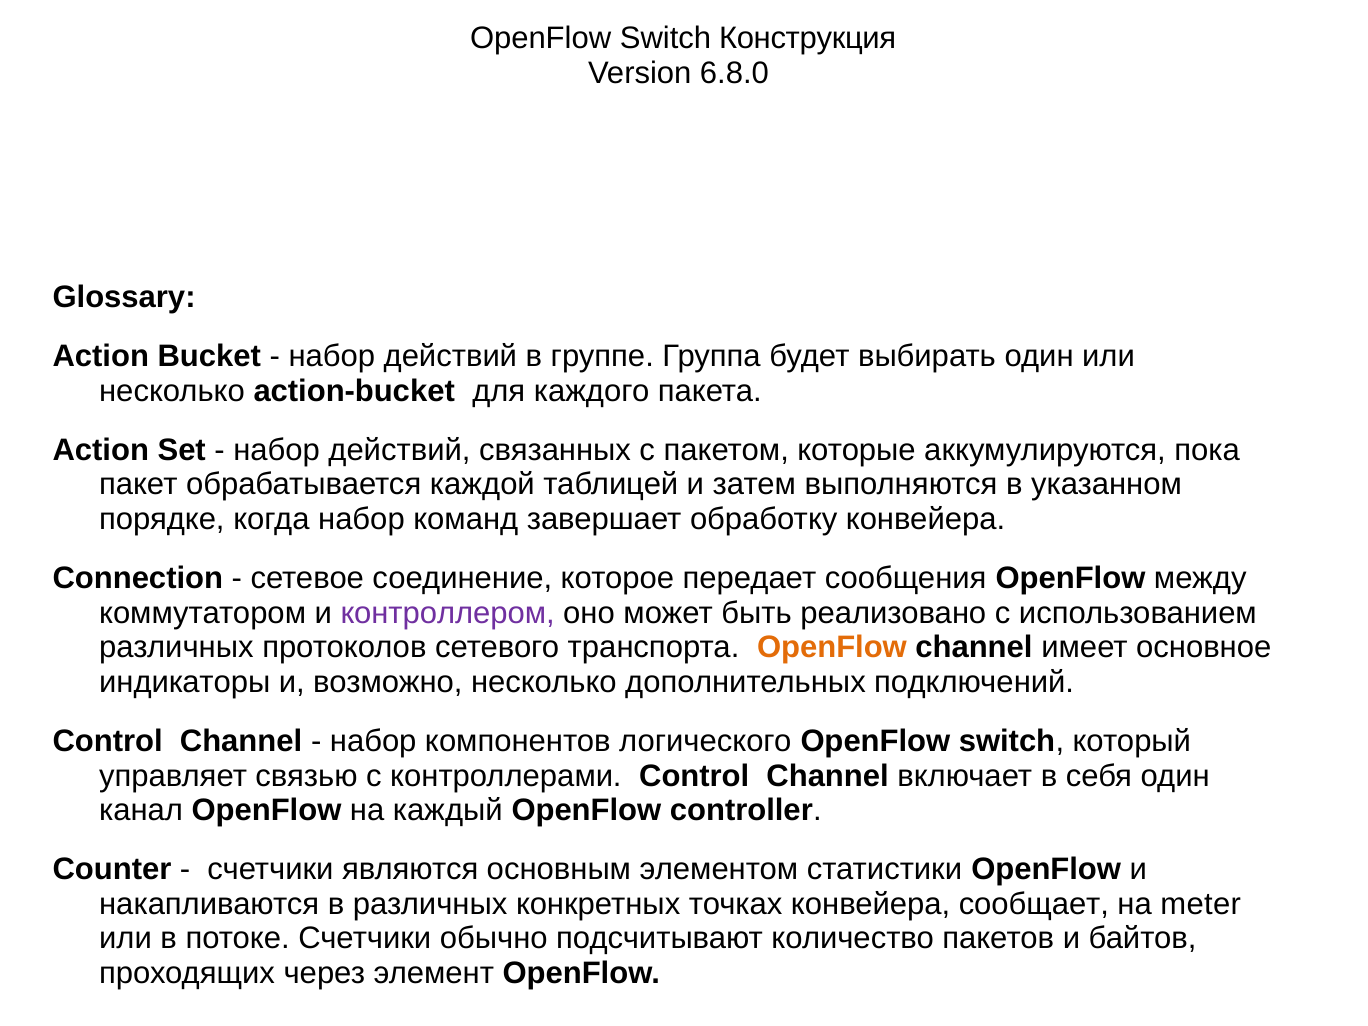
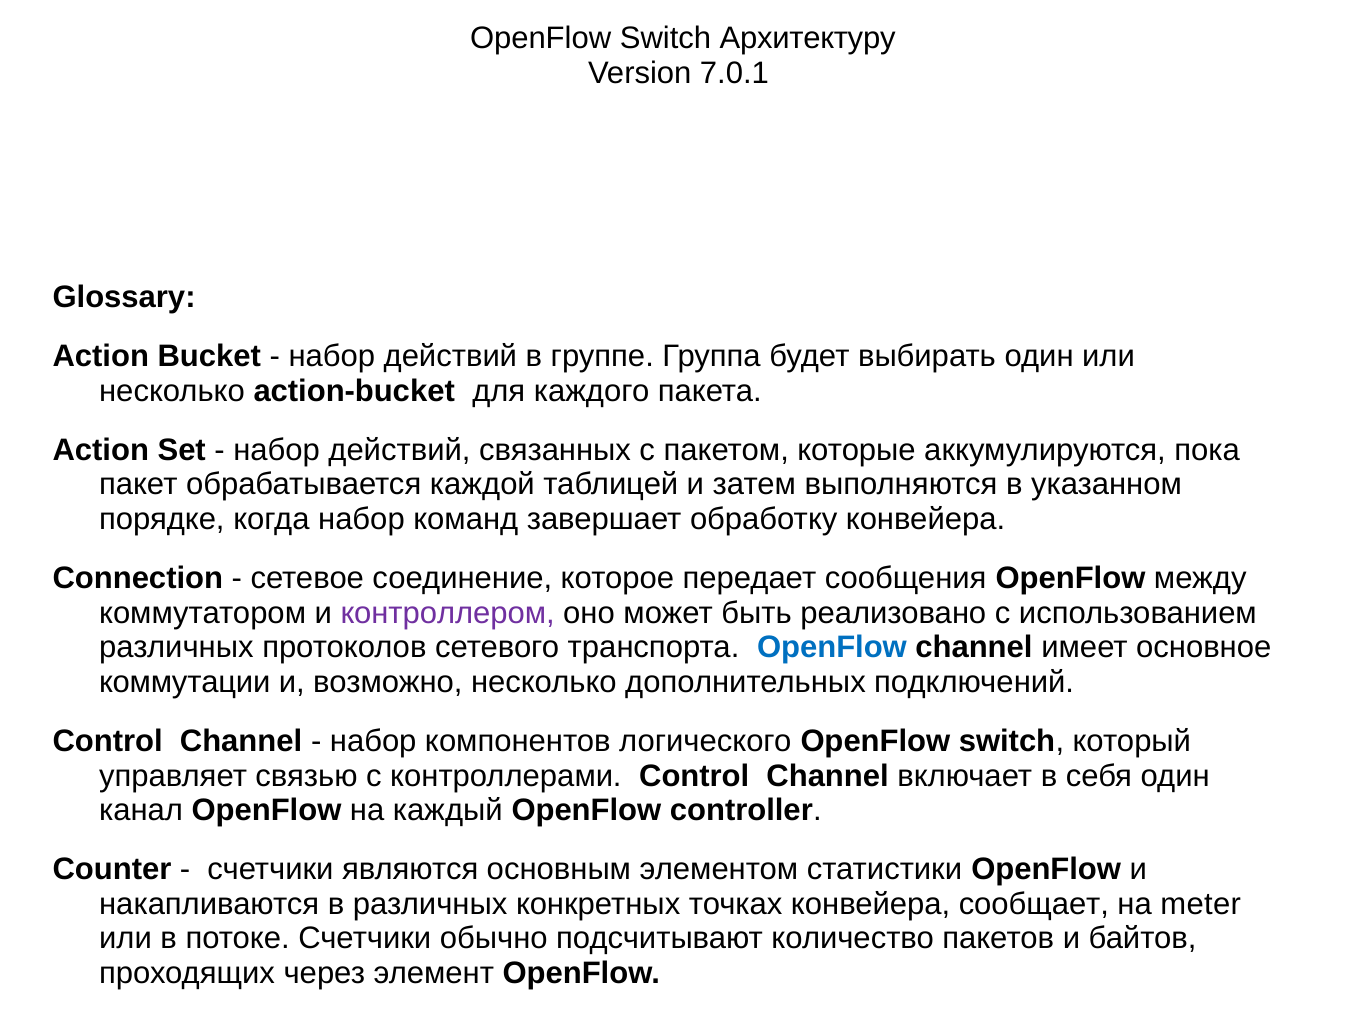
Конструкция: Конструкция -> Архитектуру
6.8.0: 6.8.0 -> 7.0.1
OpenFlow at (832, 647) colour: orange -> blue
индикаторы: индикаторы -> коммутации
